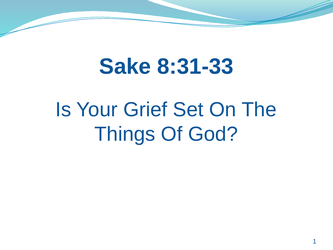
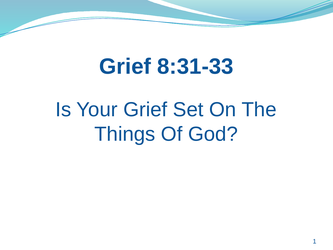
Sake at (125, 66): Sake -> Grief
